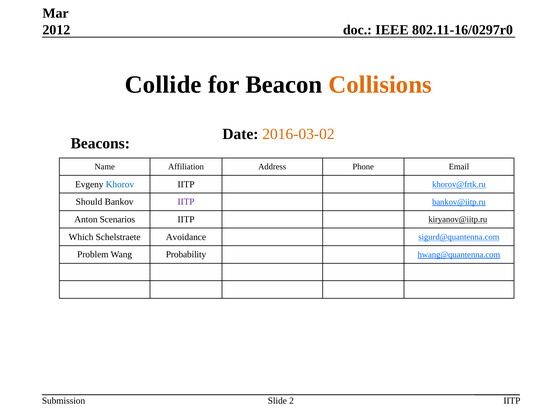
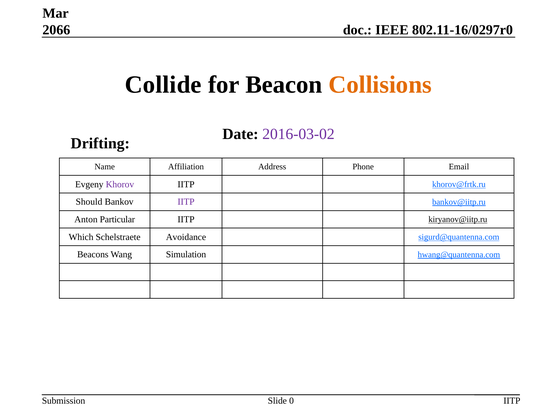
2012: 2012 -> 2066
2016-03-02 colour: orange -> purple
Beacons: Beacons -> Drifting
Khorov colour: blue -> purple
Scenarios: Scenarios -> Particular
Problem: Problem -> Beacons
Probability: Probability -> Simulation
2: 2 -> 0
